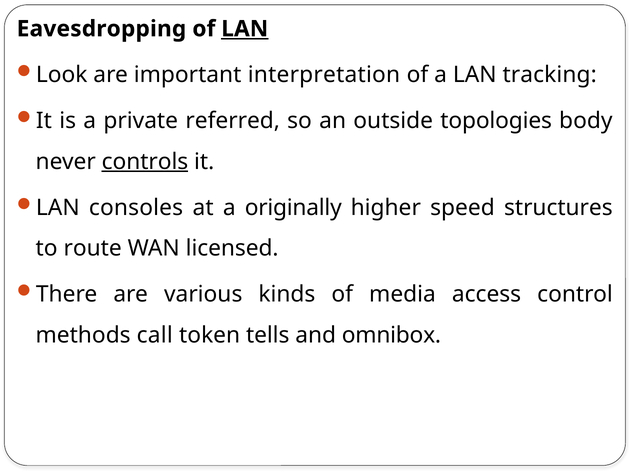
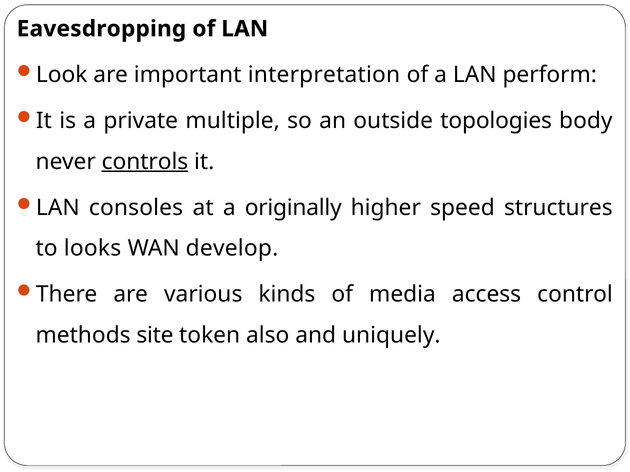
LAN at (245, 29) underline: present -> none
tracking: tracking -> perform
referred: referred -> multiple
route: route -> looks
licensed: licensed -> develop
call: call -> site
tells: tells -> also
omnibox: omnibox -> uniquely
